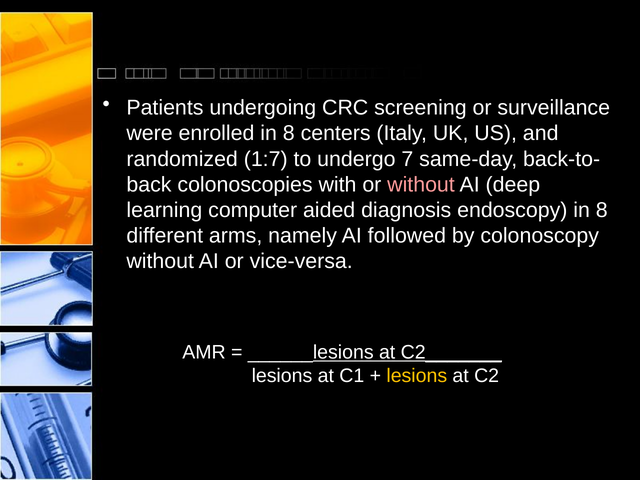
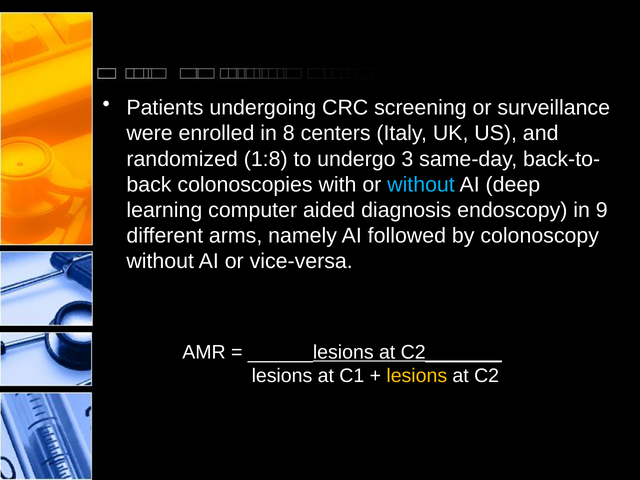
1:7: 1:7 -> 1:8
7: 7 -> 3
without at (421, 185) colour: pink -> light blue
endoscopy in 8: 8 -> 9
